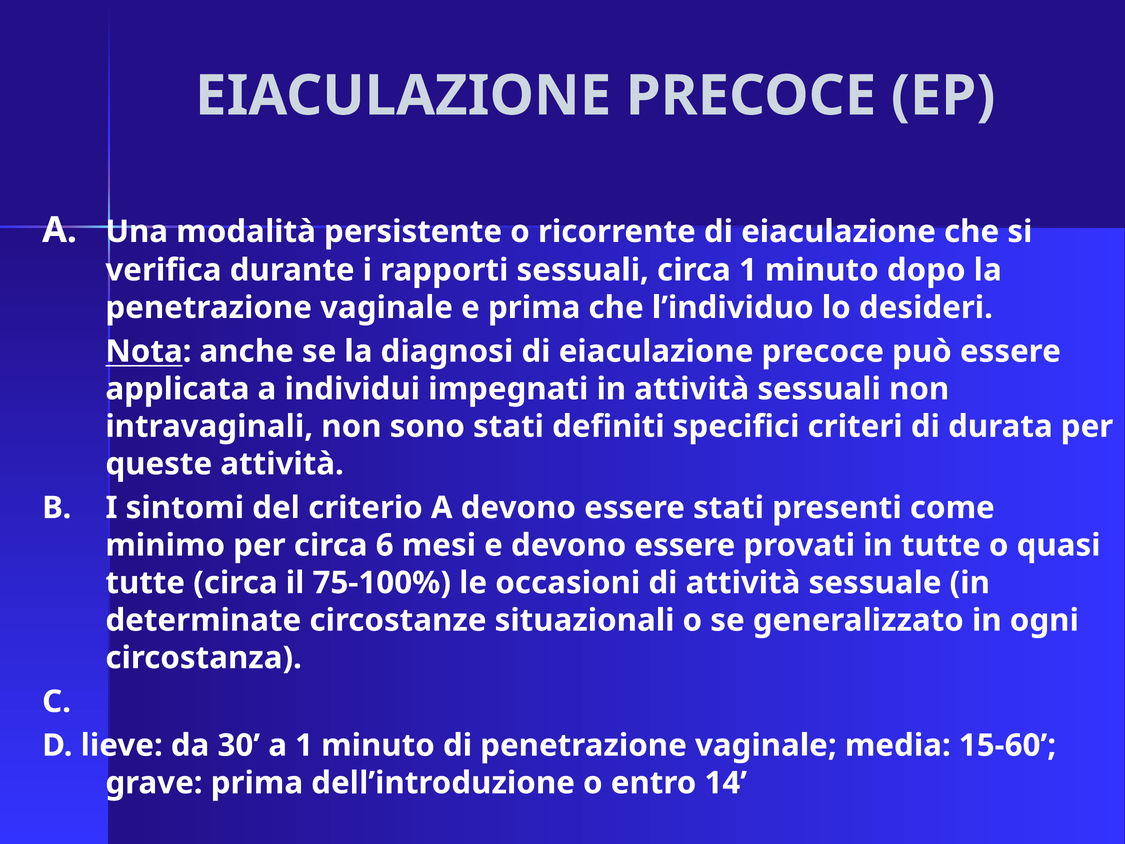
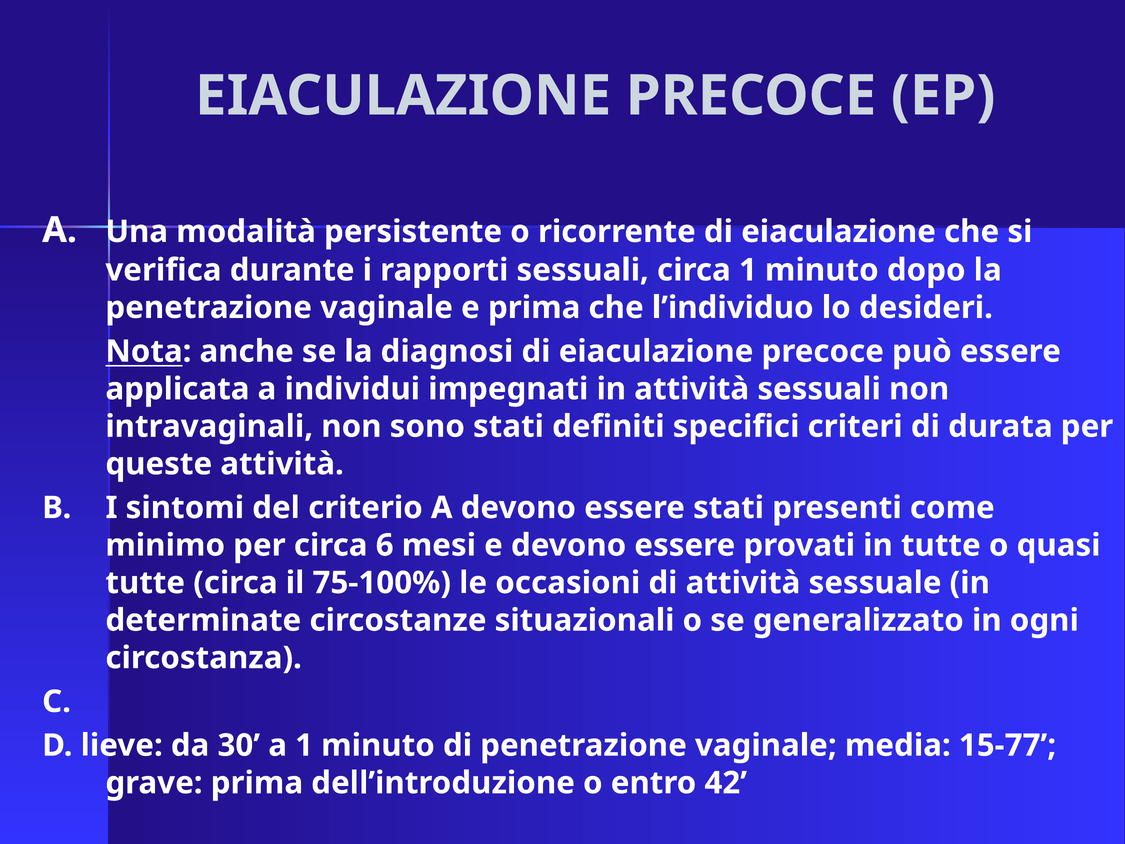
15-60: 15-60 -> 15-77
14: 14 -> 42
